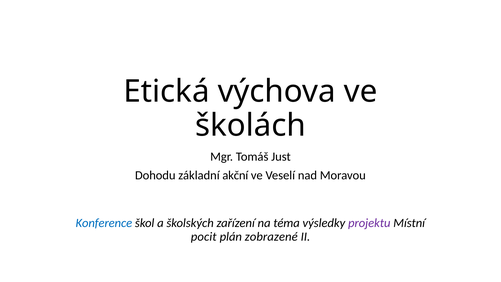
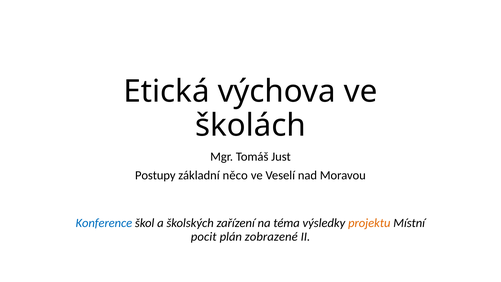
Dohodu: Dohodu -> Postupy
akční: akční -> něco
projektu colour: purple -> orange
